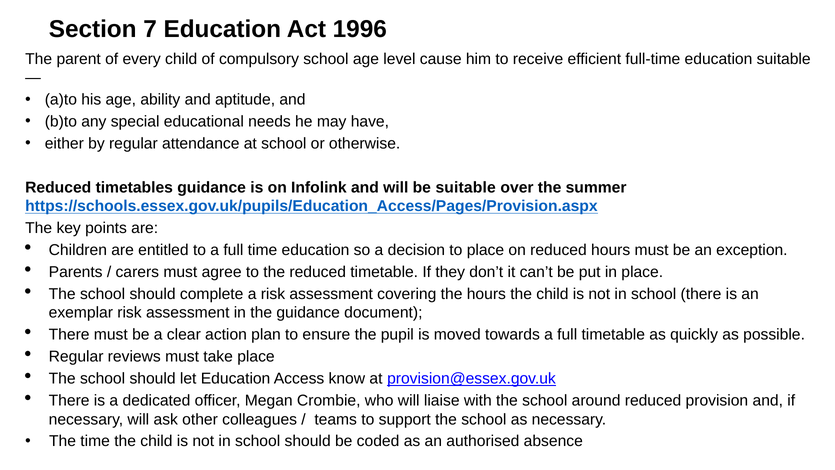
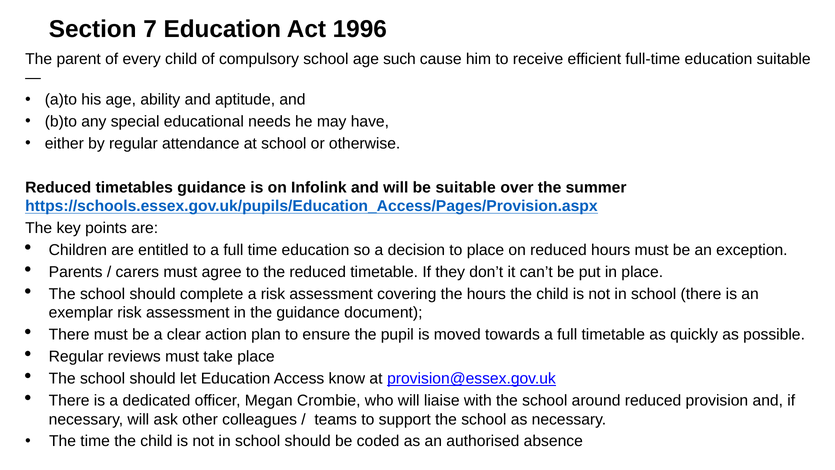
level: level -> such
